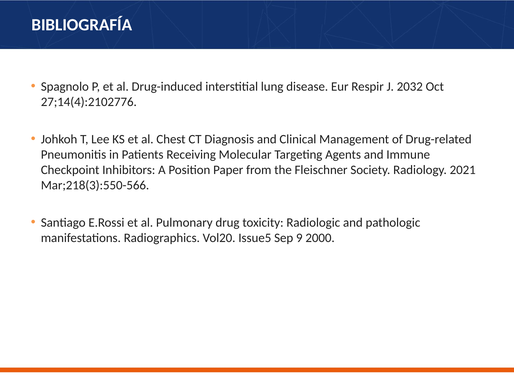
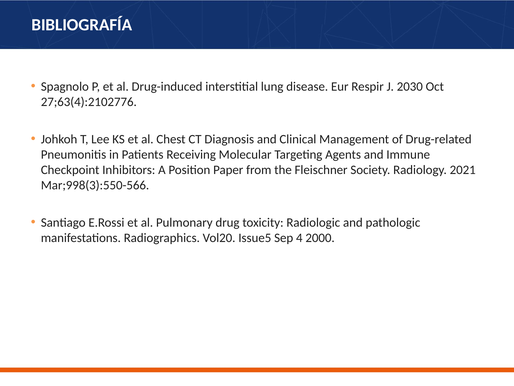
2032: 2032 -> 2030
27;14(4):2102776: 27;14(4):2102776 -> 27;63(4):2102776
Mar;218(3):550-566: Mar;218(3):550-566 -> Mar;998(3):550-566
9: 9 -> 4
